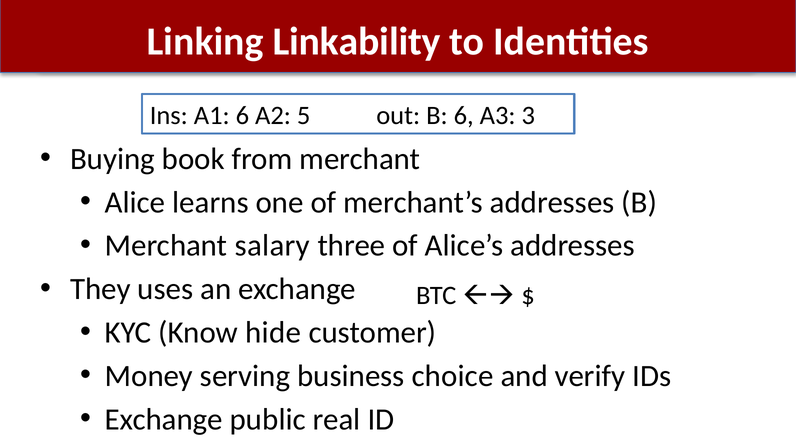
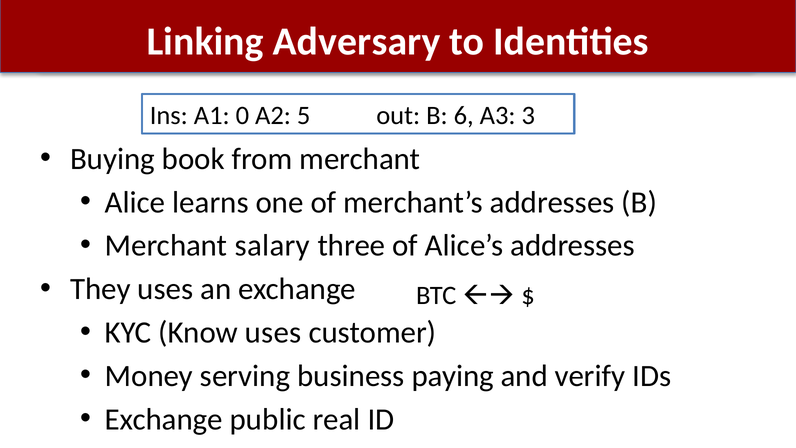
Linkability: Linkability -> Adversary
A1 6: 6 -> 0
Know hide: hide -> uses
choice: choice -> paying
